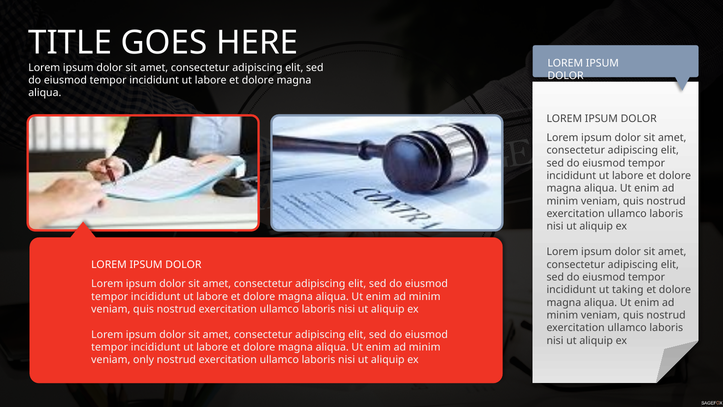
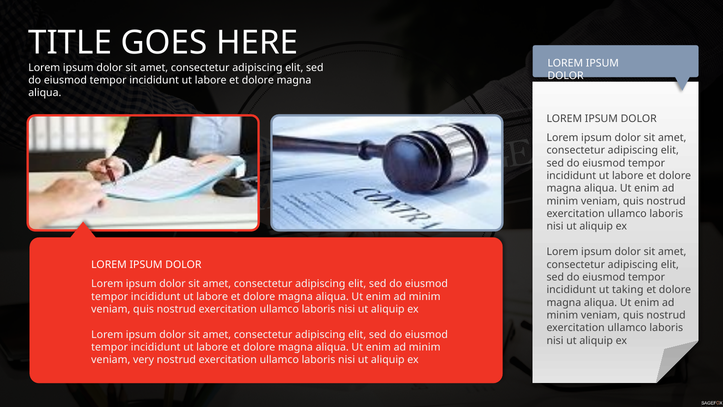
only: only -> very
